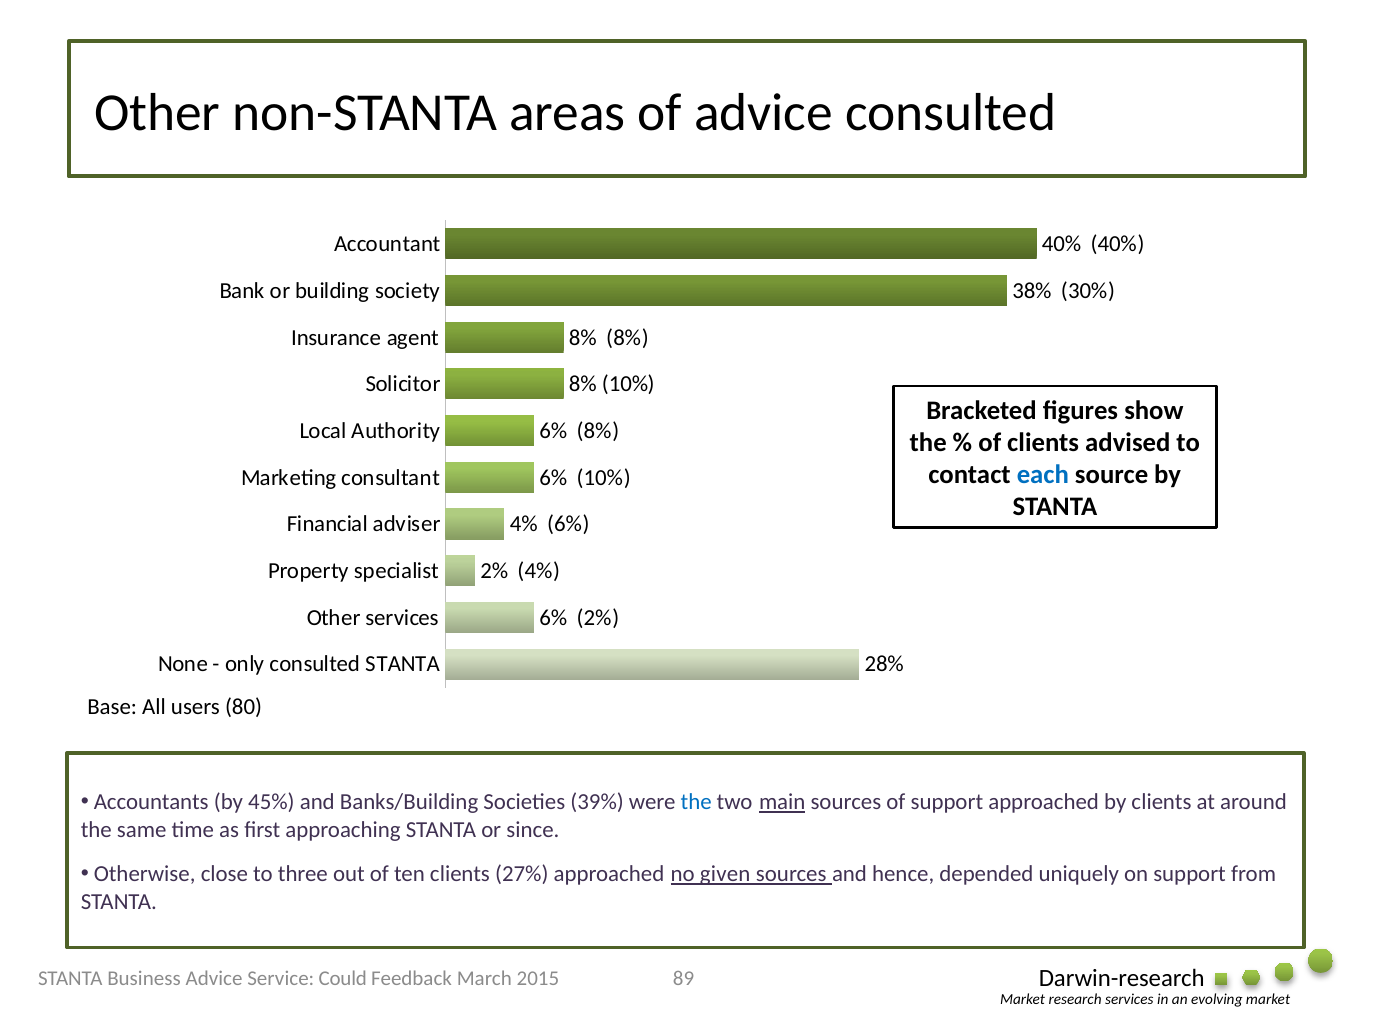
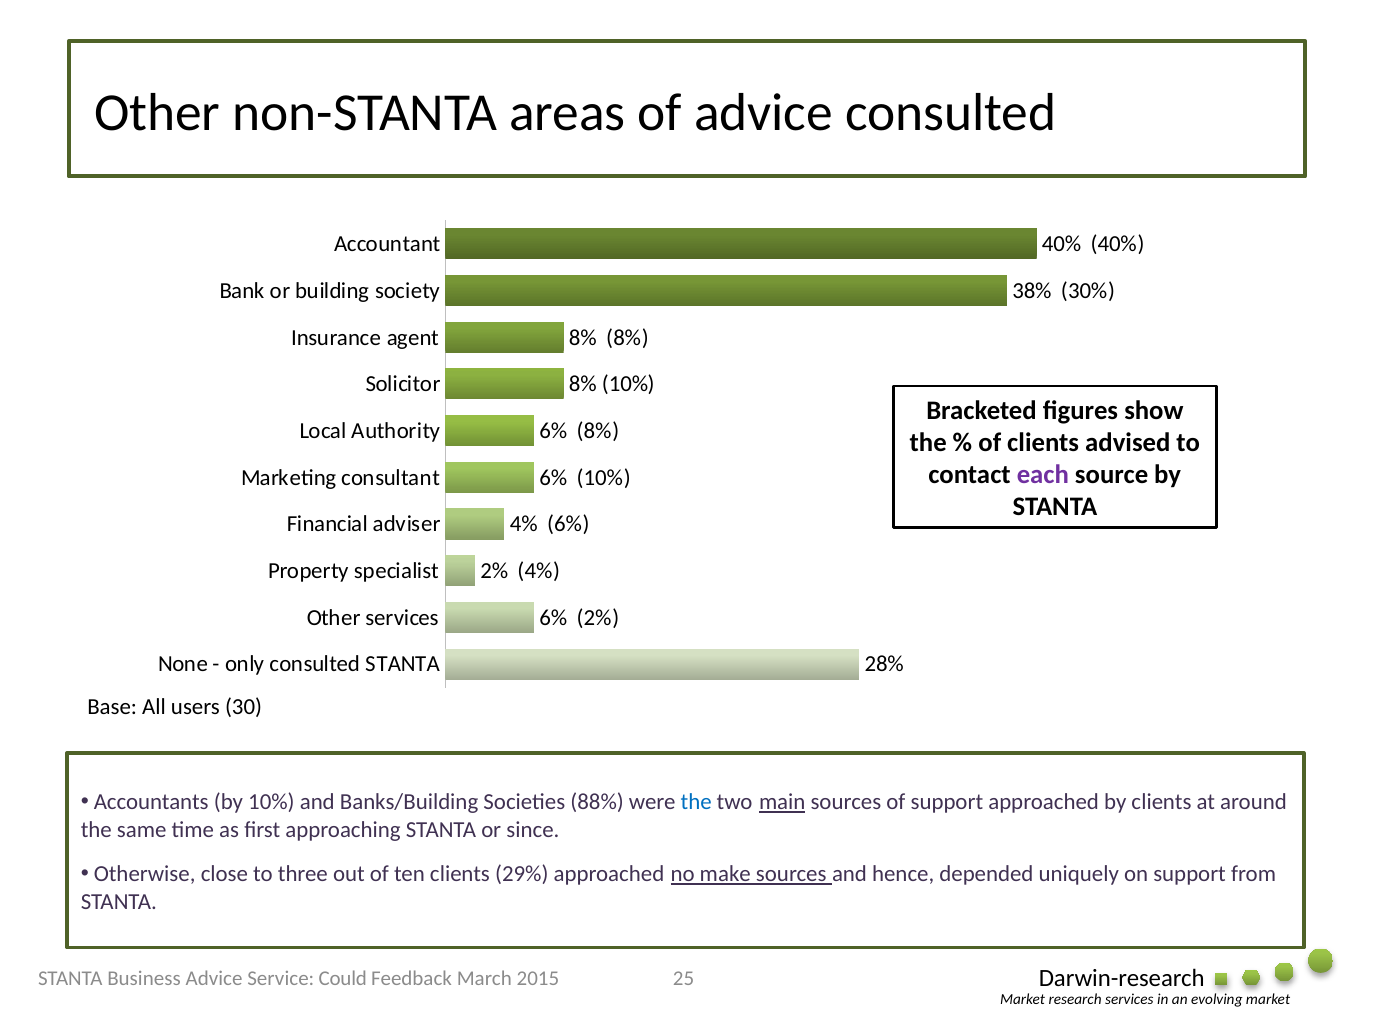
each colour: blue -> purple
80: 80 -> 30
by 45%: 45% -> 10%
39%: 39% -> 88%
27%: 27% -> 29%
given: given -> make
89: 89 -> 25
